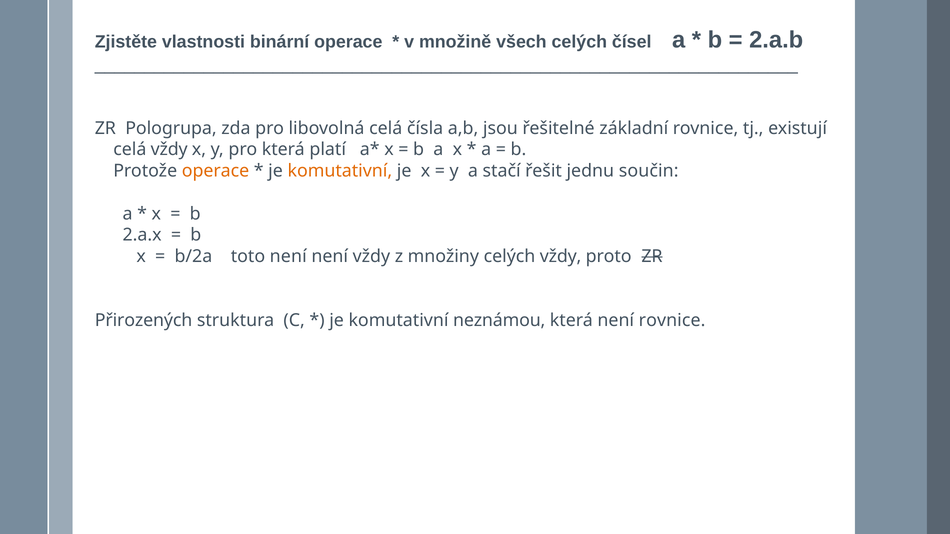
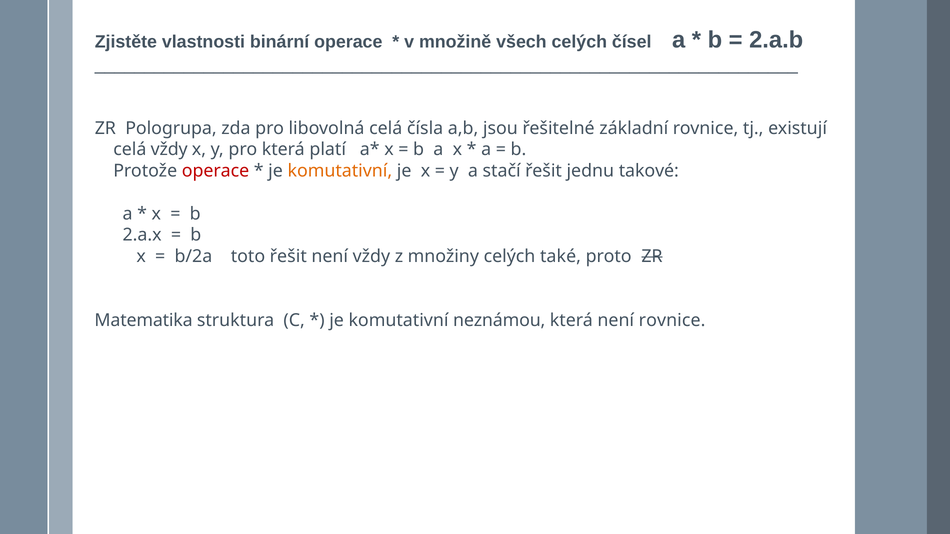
operace at (216, 171) colour: orange -> red
součin: součin -> takové
toto není: není -> řešit
celých vždy: vždy -> také
Přirozených: Přirozených -> Matematika
